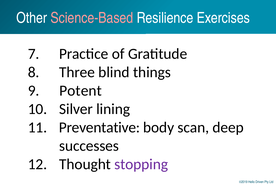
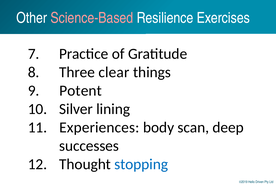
blind: blind -> clear
Preventative: Preventative -> Experiences
stopping colour: purple -> blue
